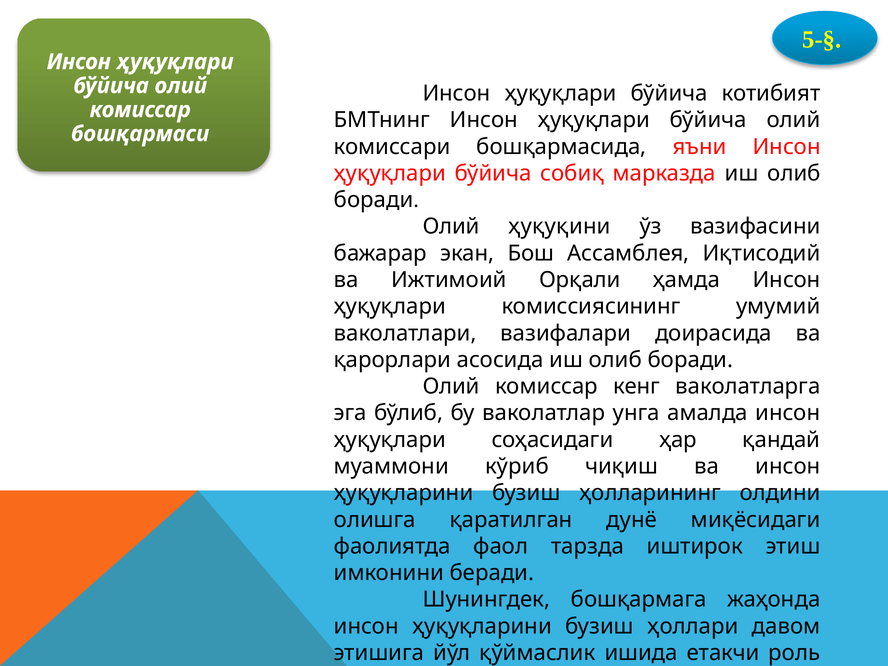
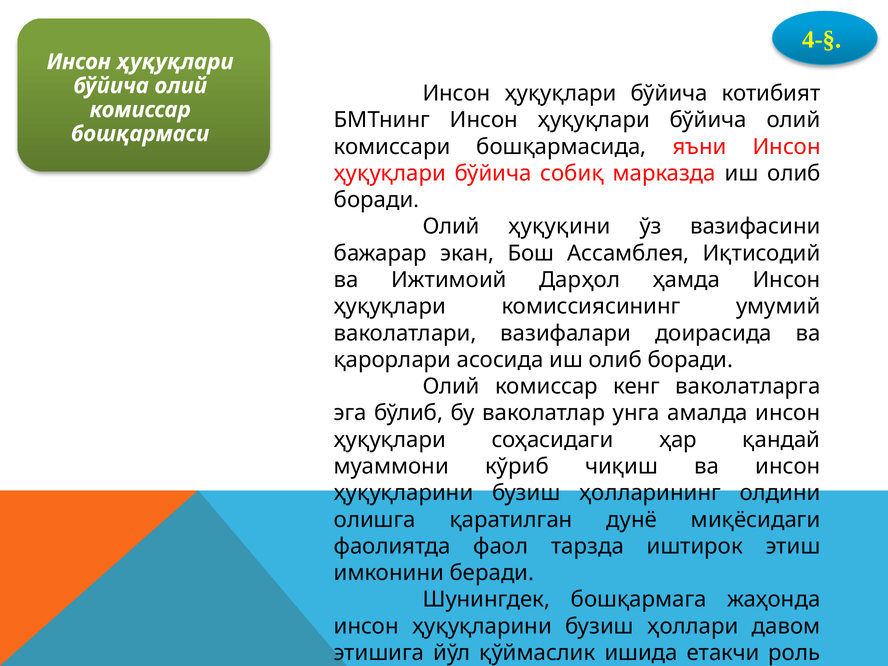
5-§: 5-§ -> 4-§
Орқали: Орқали -> Дарҳол
